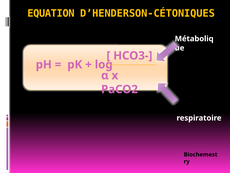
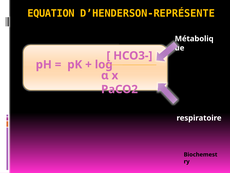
D’HENDERSON-CÉTONIQUES: D’HENDERSON-CÉTONIQUES -> D’HENDERSON-REPRÉSENTE
